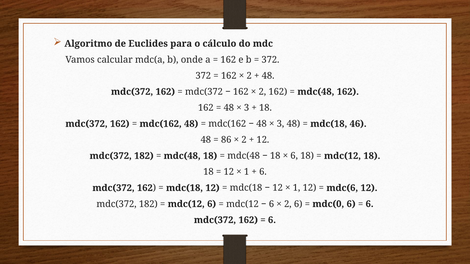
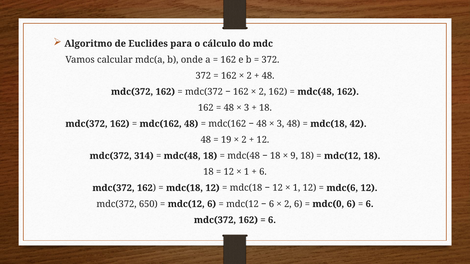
46: 46 -> 42
86: 86 -> 19
182 at (144, 156): 182 -> 314
6 at (294, 156): 6 -> 9
182 at (148, 204): 182 -> 650
